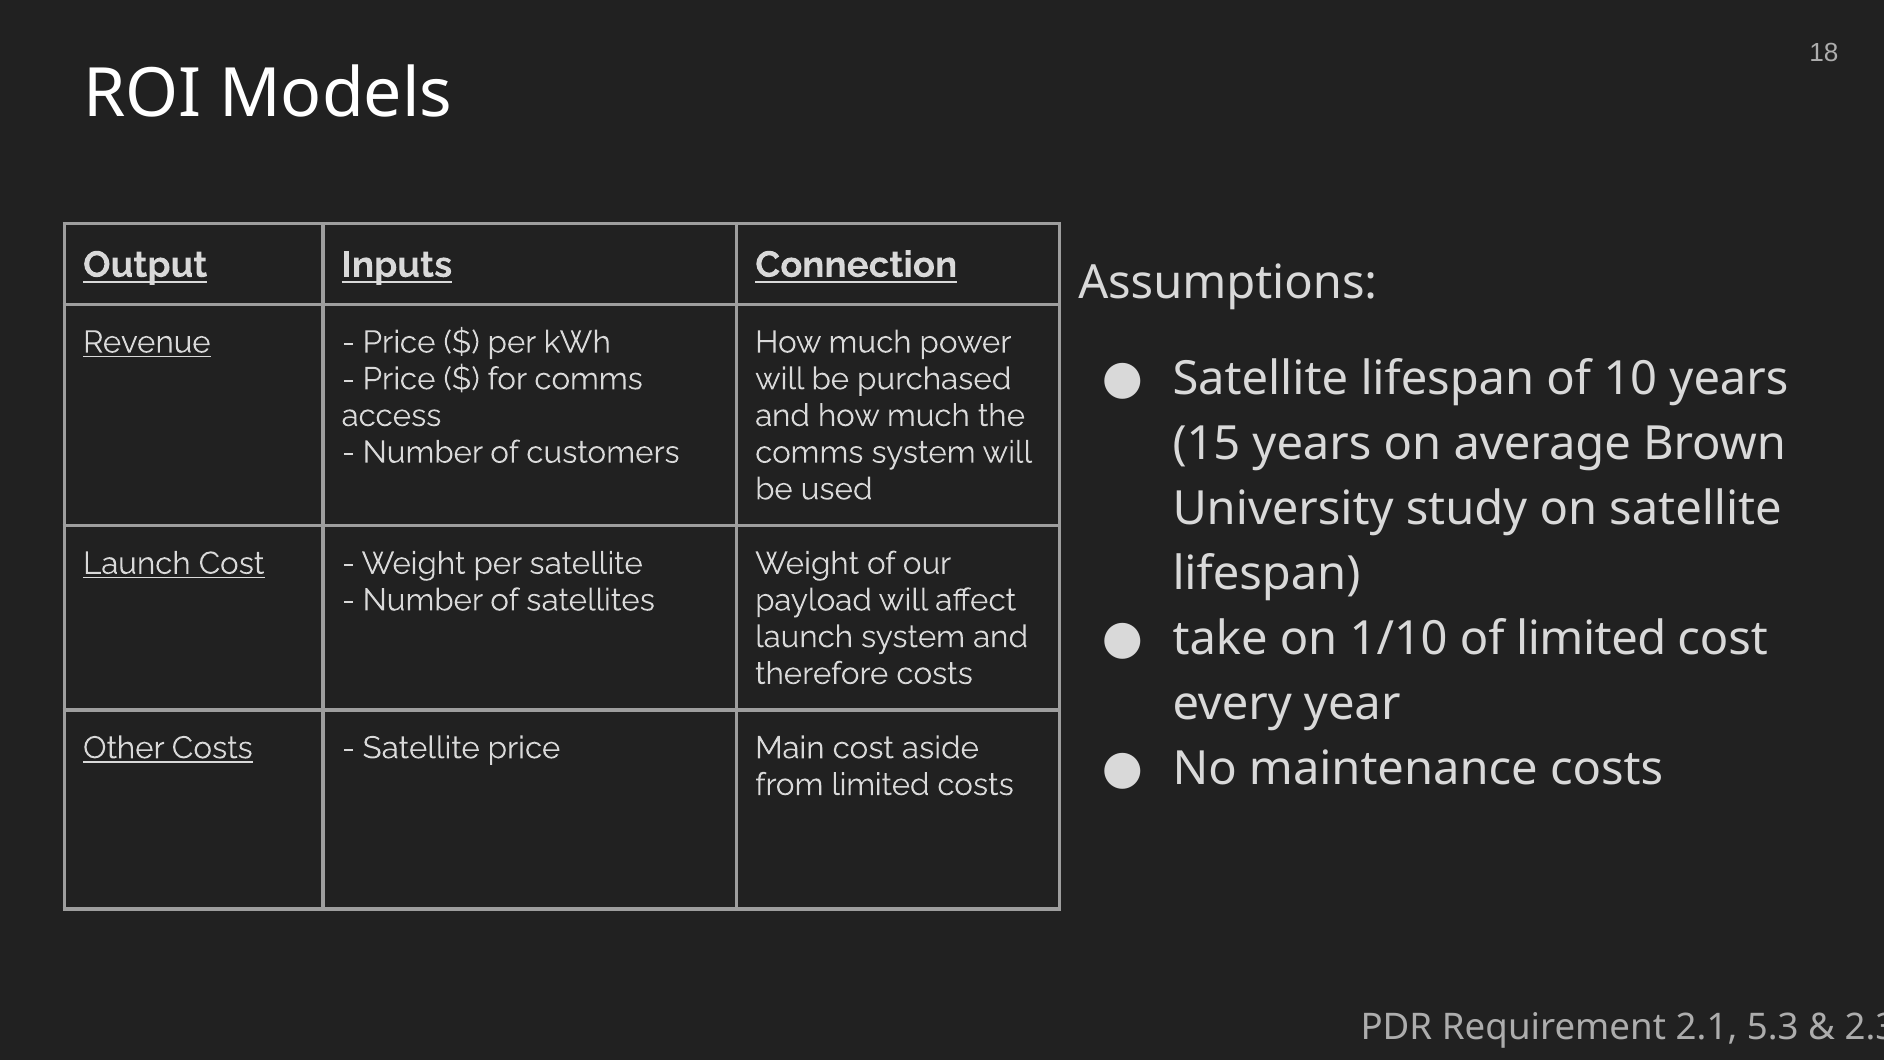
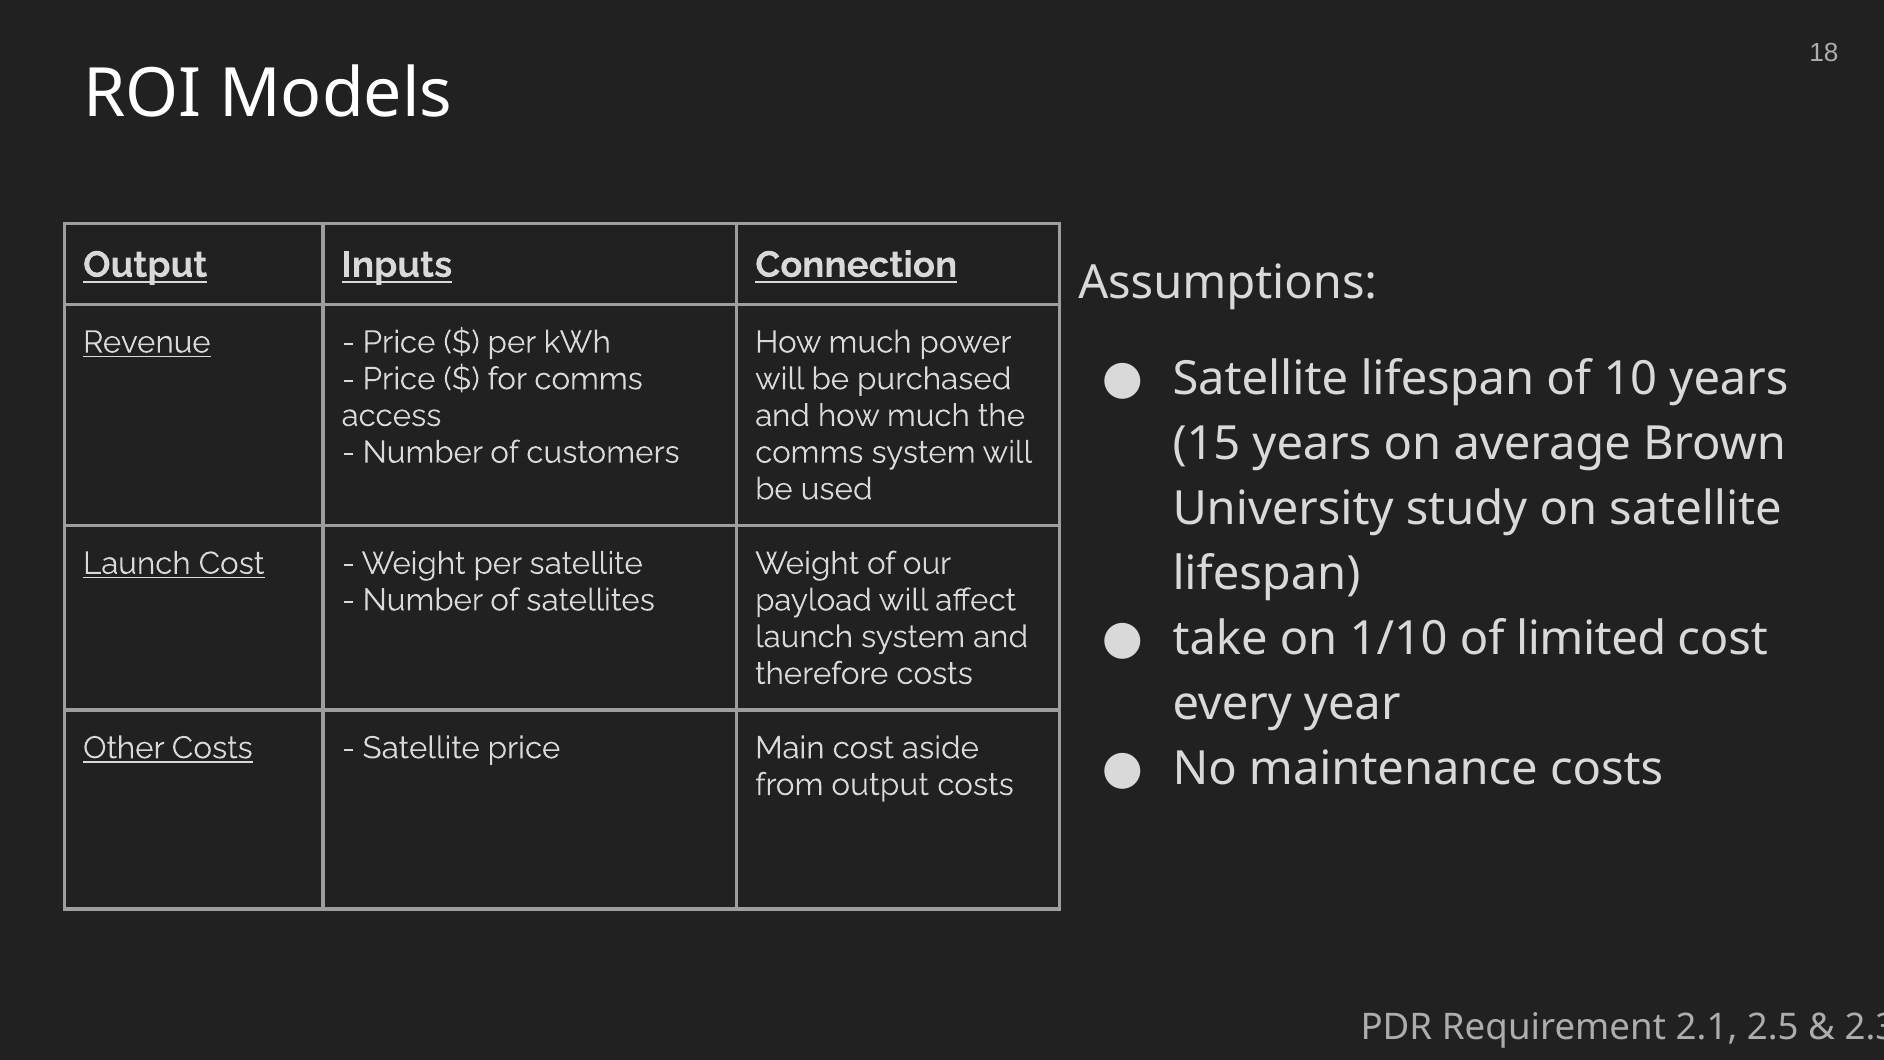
from limited: limited -> output
5.3: 5.3 -> 2.5
